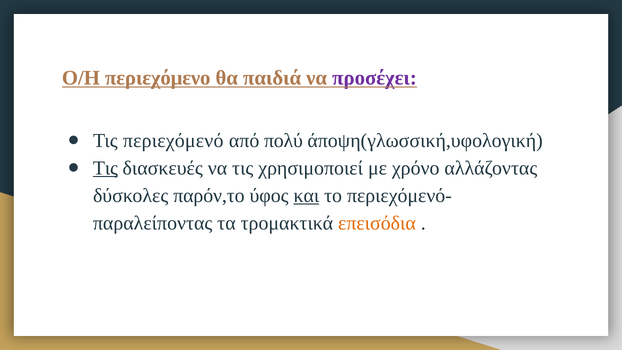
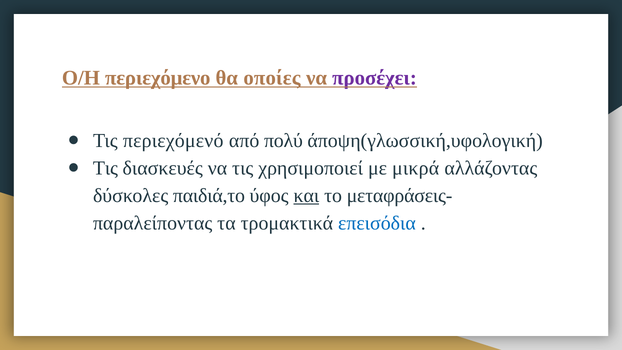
παιδιά: παιδιά -> οποίες
Τις at (105, 168) underline: present -> none
χρόνο: χρόνο -> μικρά
παρόν,το: παρόν,το -> παιδιά,το
περιεχόμενό-: περιεχόμενό- -> μεταφράσεις-
επεισόδια colour: orange -> blue
